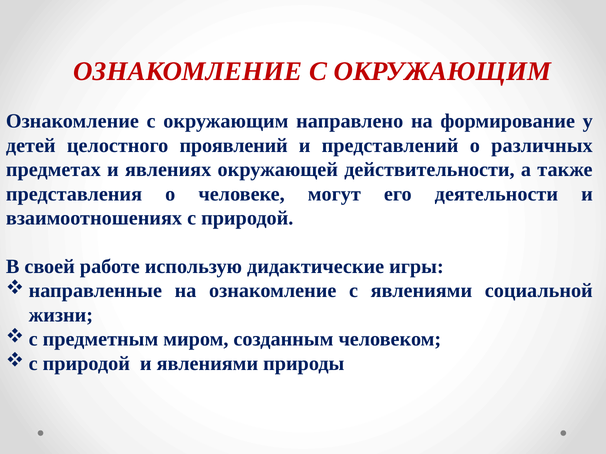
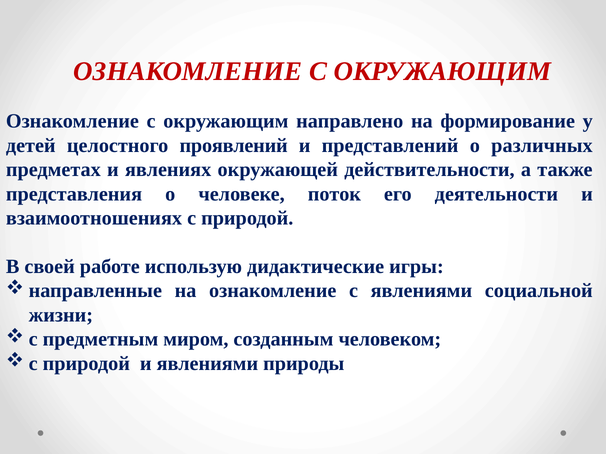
могут: могут -> поток
